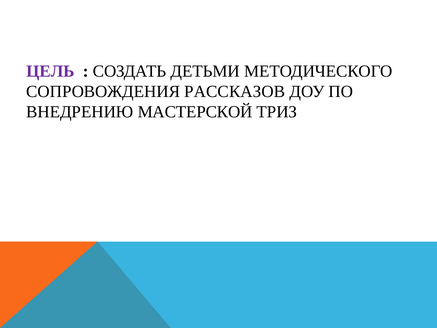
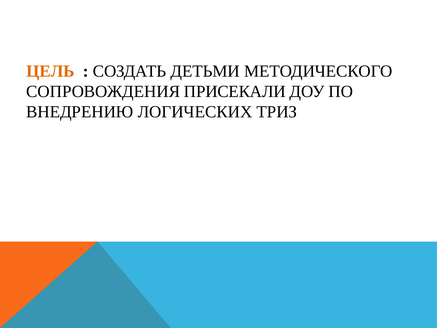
ЦЕЛЬ colour: purple -> orange
РАССКАЗОВ: РАССКАЗОВ -> ПРИСЕКАЛИ
МАСТЕРСКОЙ: МАСТЕРСКОЙ -> ЛОГИЧЕСКИХ
